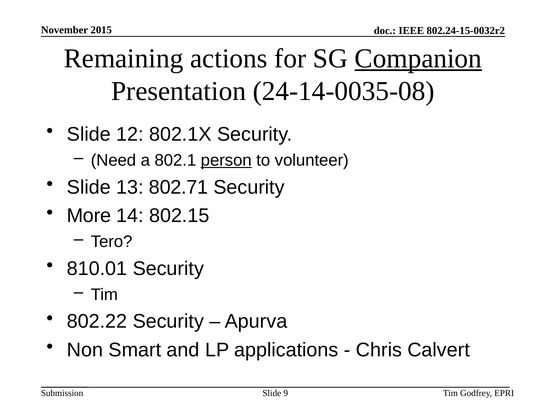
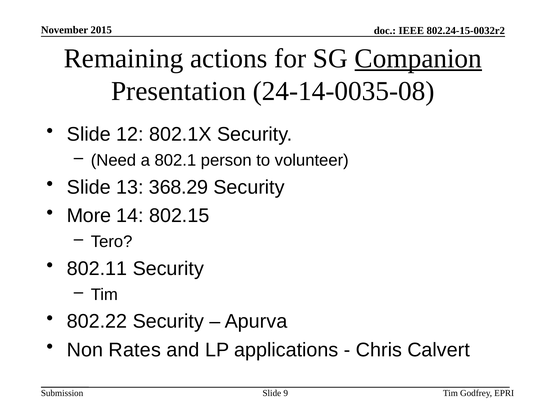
person underline: present -> none
802.71: 802.71 -> 368.29
810.01: 810.01 -> 802.11
Smart: Smart -> Rates
